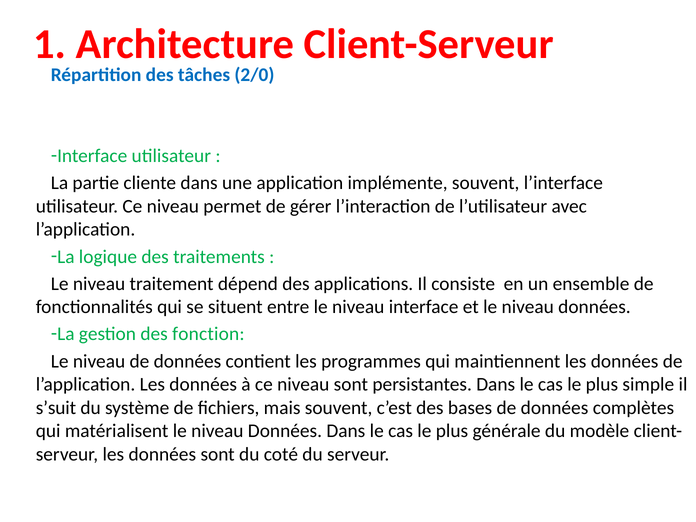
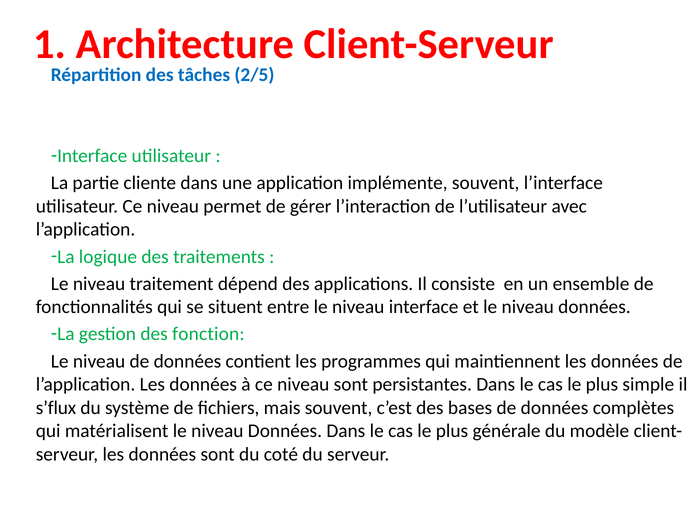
2/0: 2/0 -> 2/5
s’suit: s’suit -> s’flux
